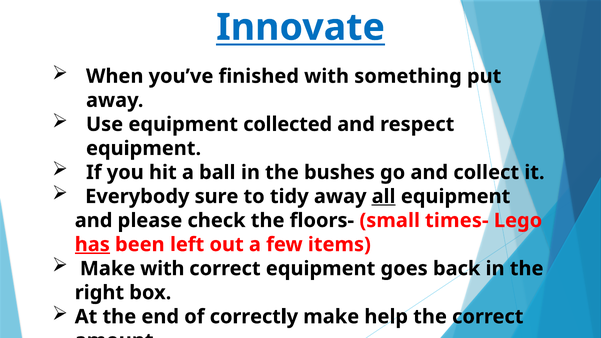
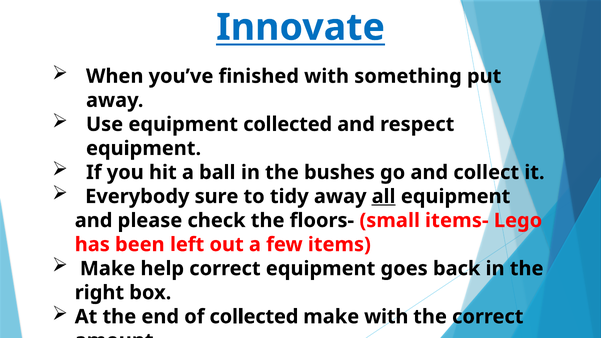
times-: times- -> items-
has underline: present -> none
Make with: with -> help
of correctly: correctly -> collected
make help: help -> with
